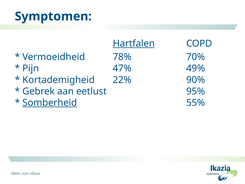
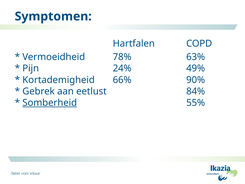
Hartfalen underline: present -> none
70%: 70% -> 63%
47%: 47% -> 24%
22%: 22% -> 66%
95%: 95% -> 84%
